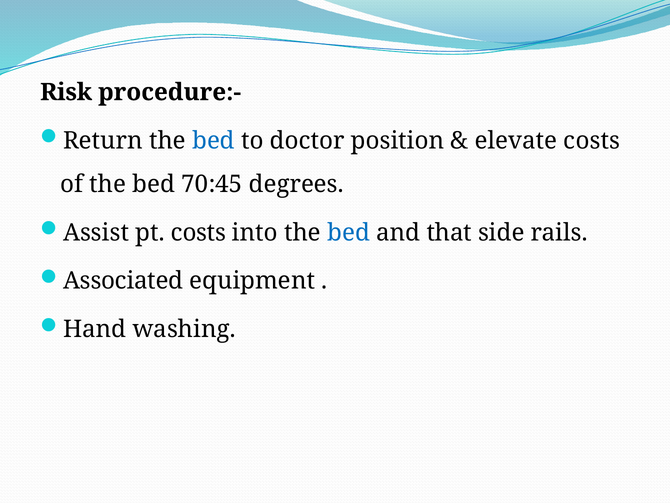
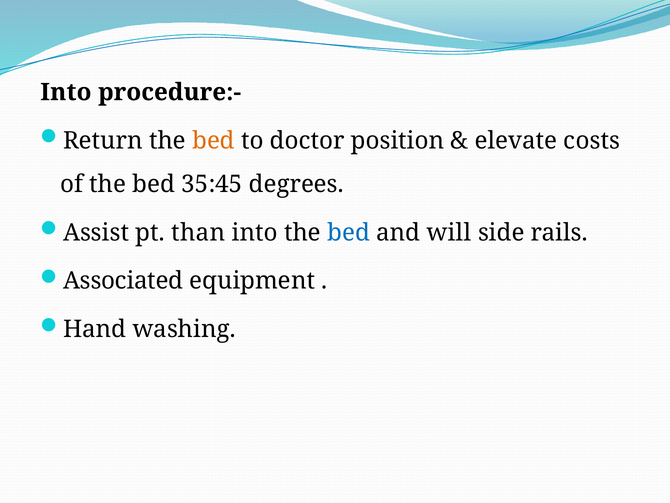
Risk at (66, 92): Risk -> Into
bed at (213, 140) colour: blue -> orange
70:45: 70:45 -> 35:45
pt costs: costs -> than
that: that -> will
